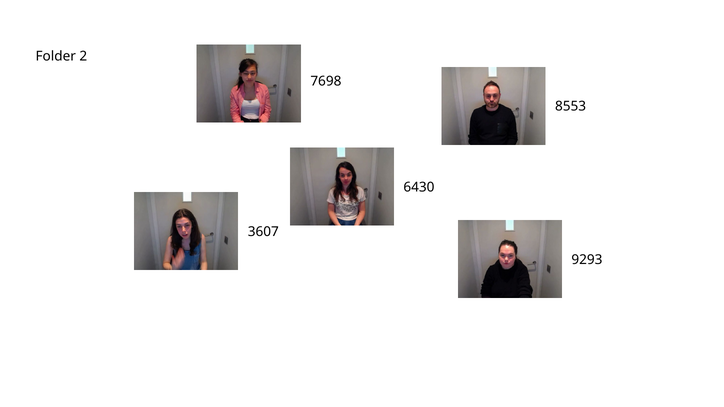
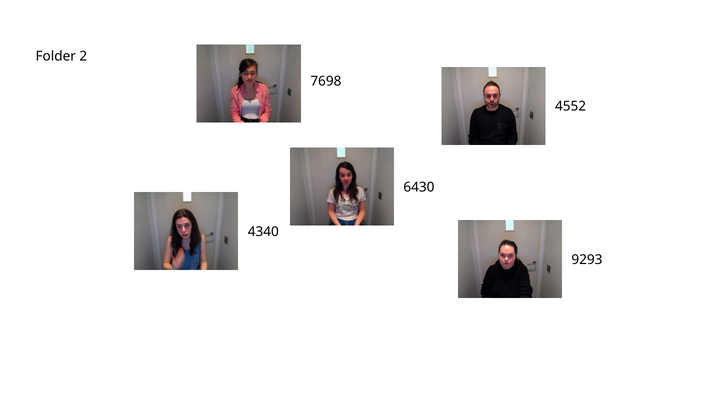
8553: 8553 -> 4552
3607: 3607 -> 4340
